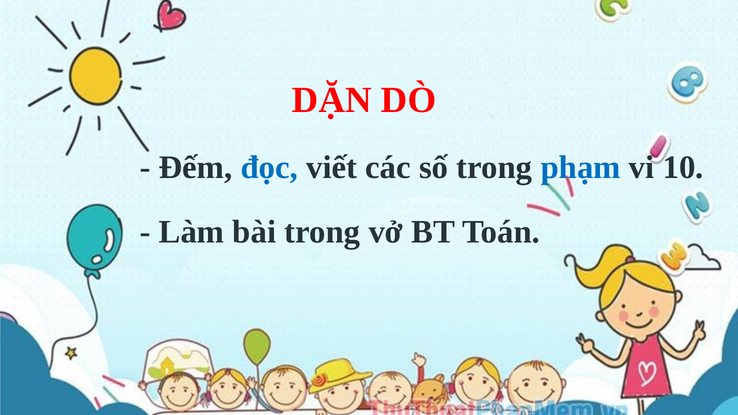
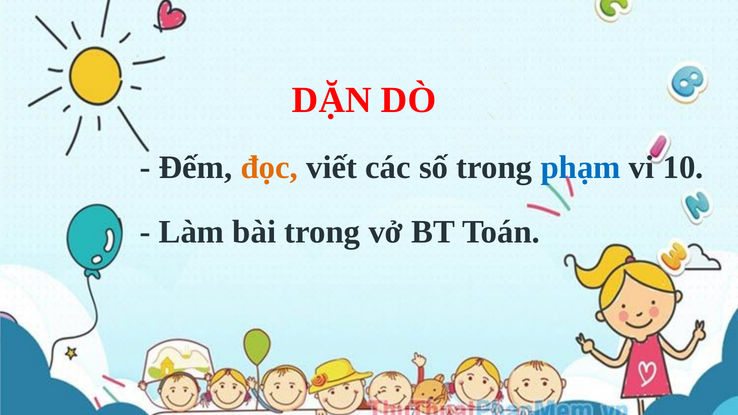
đọc colour: blue -> orange
